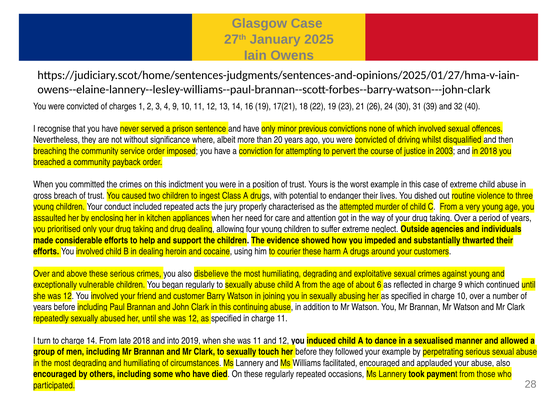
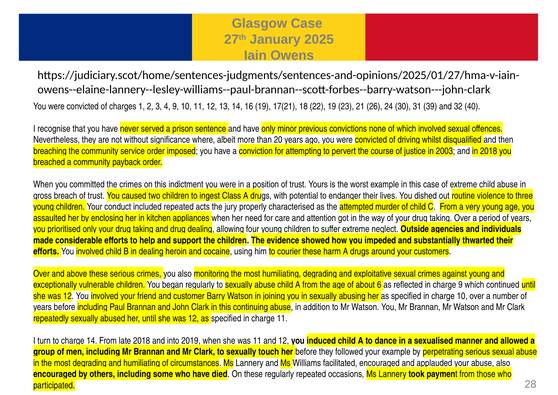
disbelieve: disbelieve -> monitoring
